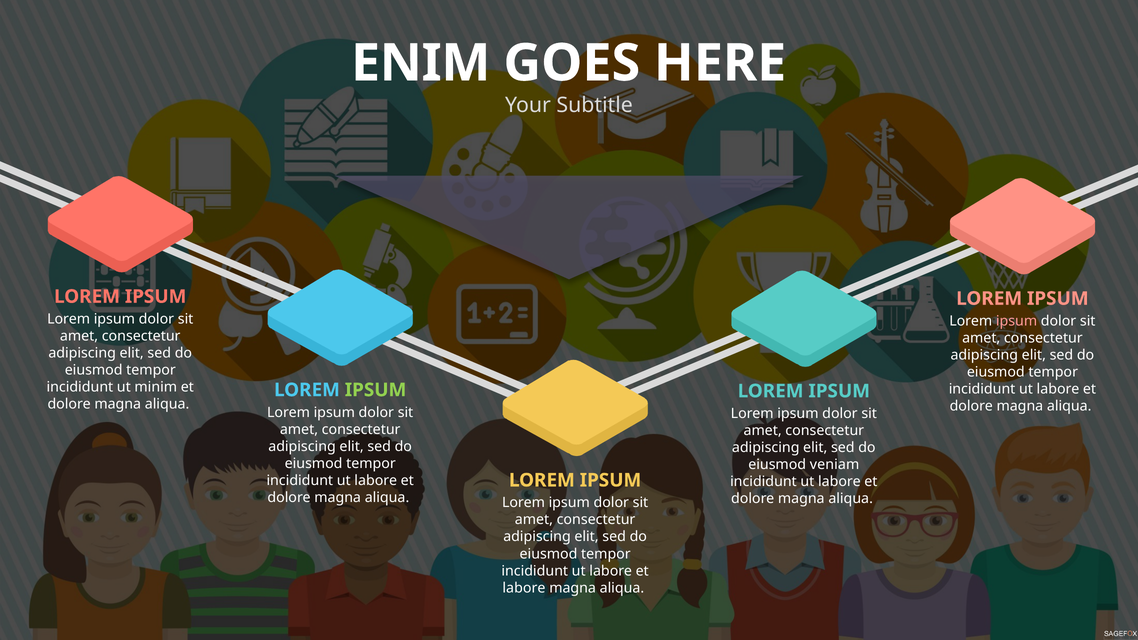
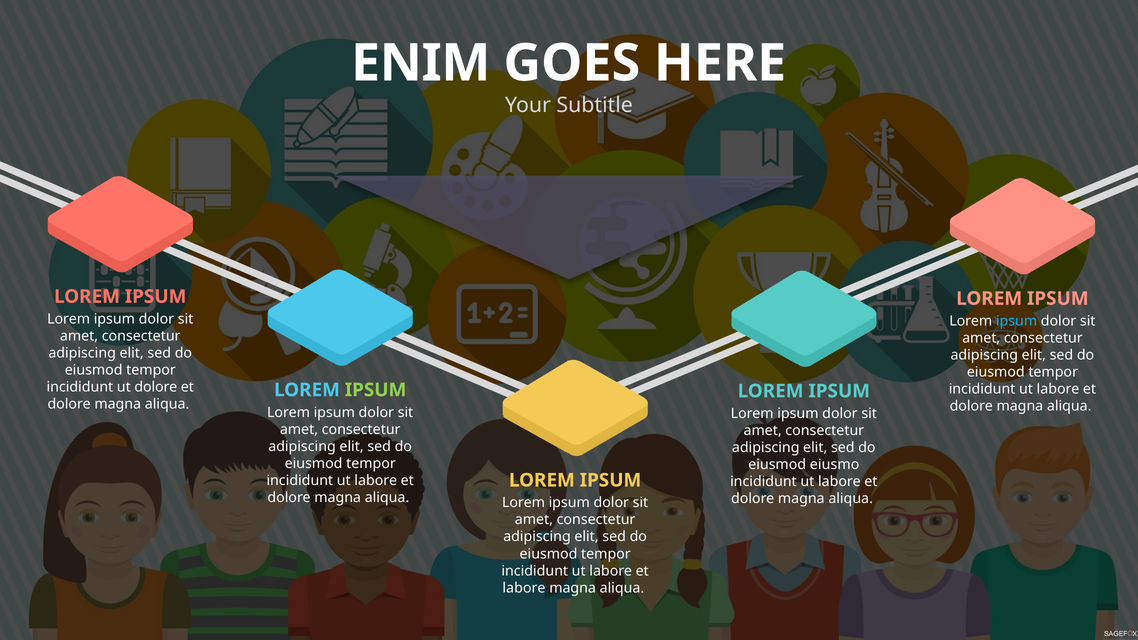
ipsum at (1017, 321) colour: pink -> light blue
ut minim: minim -> dolore
veniam: veniam -> eiusmo
